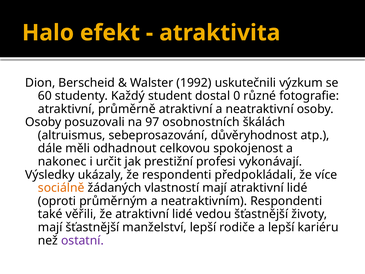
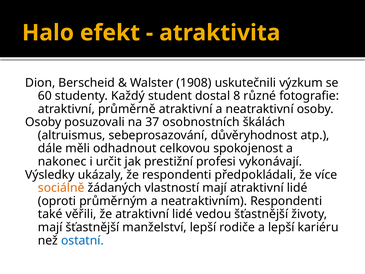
1992: 1992 -> 1908
0: 0 -> 8
97: 97 -> 37
ostatní colour: purple -> blue
